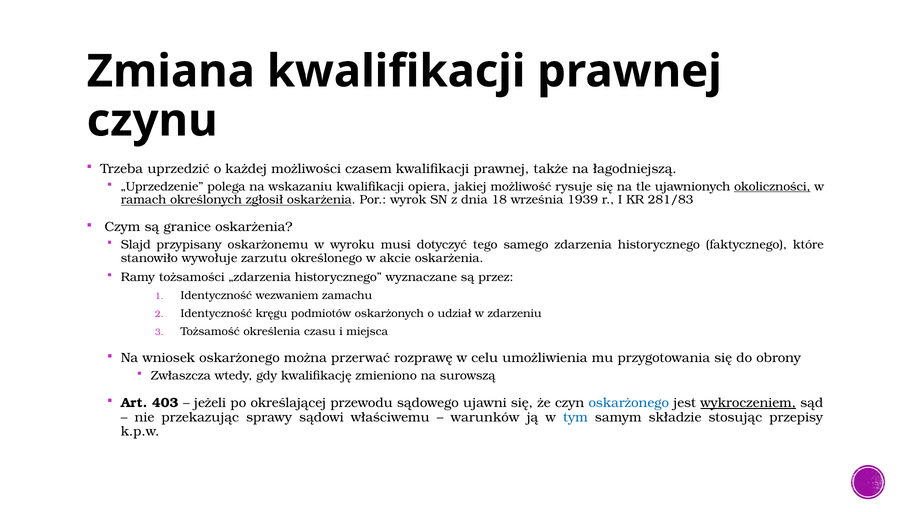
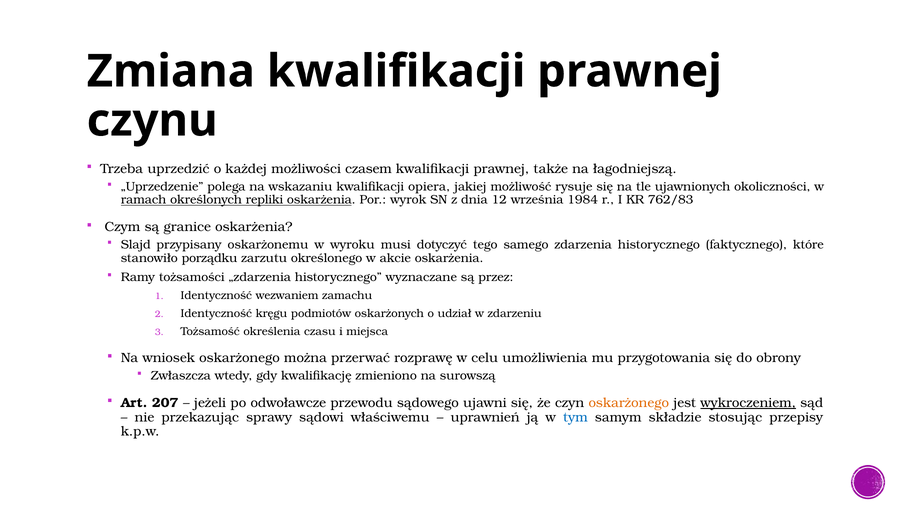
okoliczności underline: present -> none
zgłosił: zgłosił -> repliki
18: 18 -> 12
1939: 1939 -> 1984
281/83: 281/83 -> 762/83
wywołuje: wywołuje -> porządku
403: 403 -> 207
określającej: określającej -> odwoławcze
oskarżonego at (629, 403) colour: blue -> orange
warunków: warunków -> uprawnień
